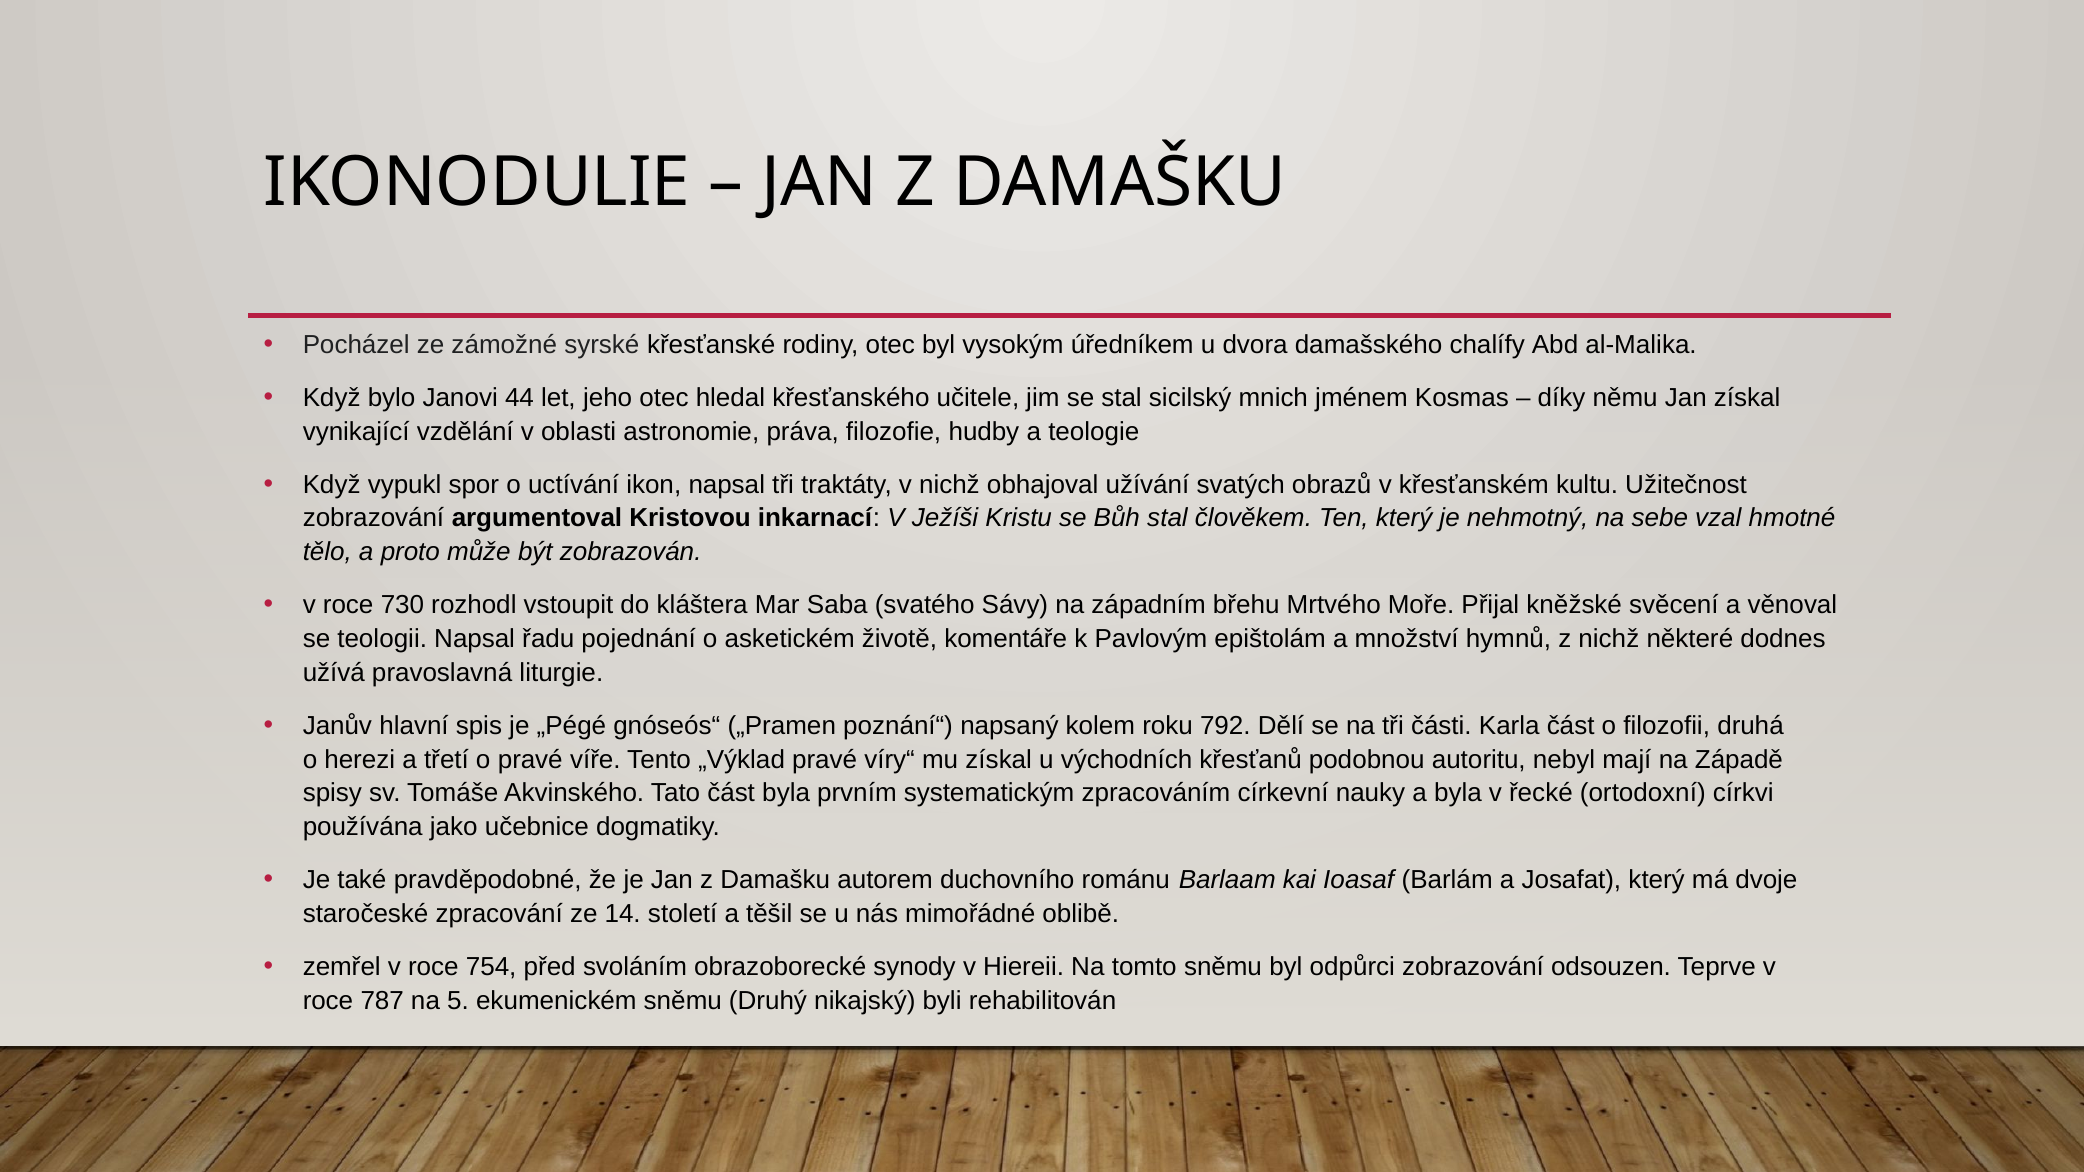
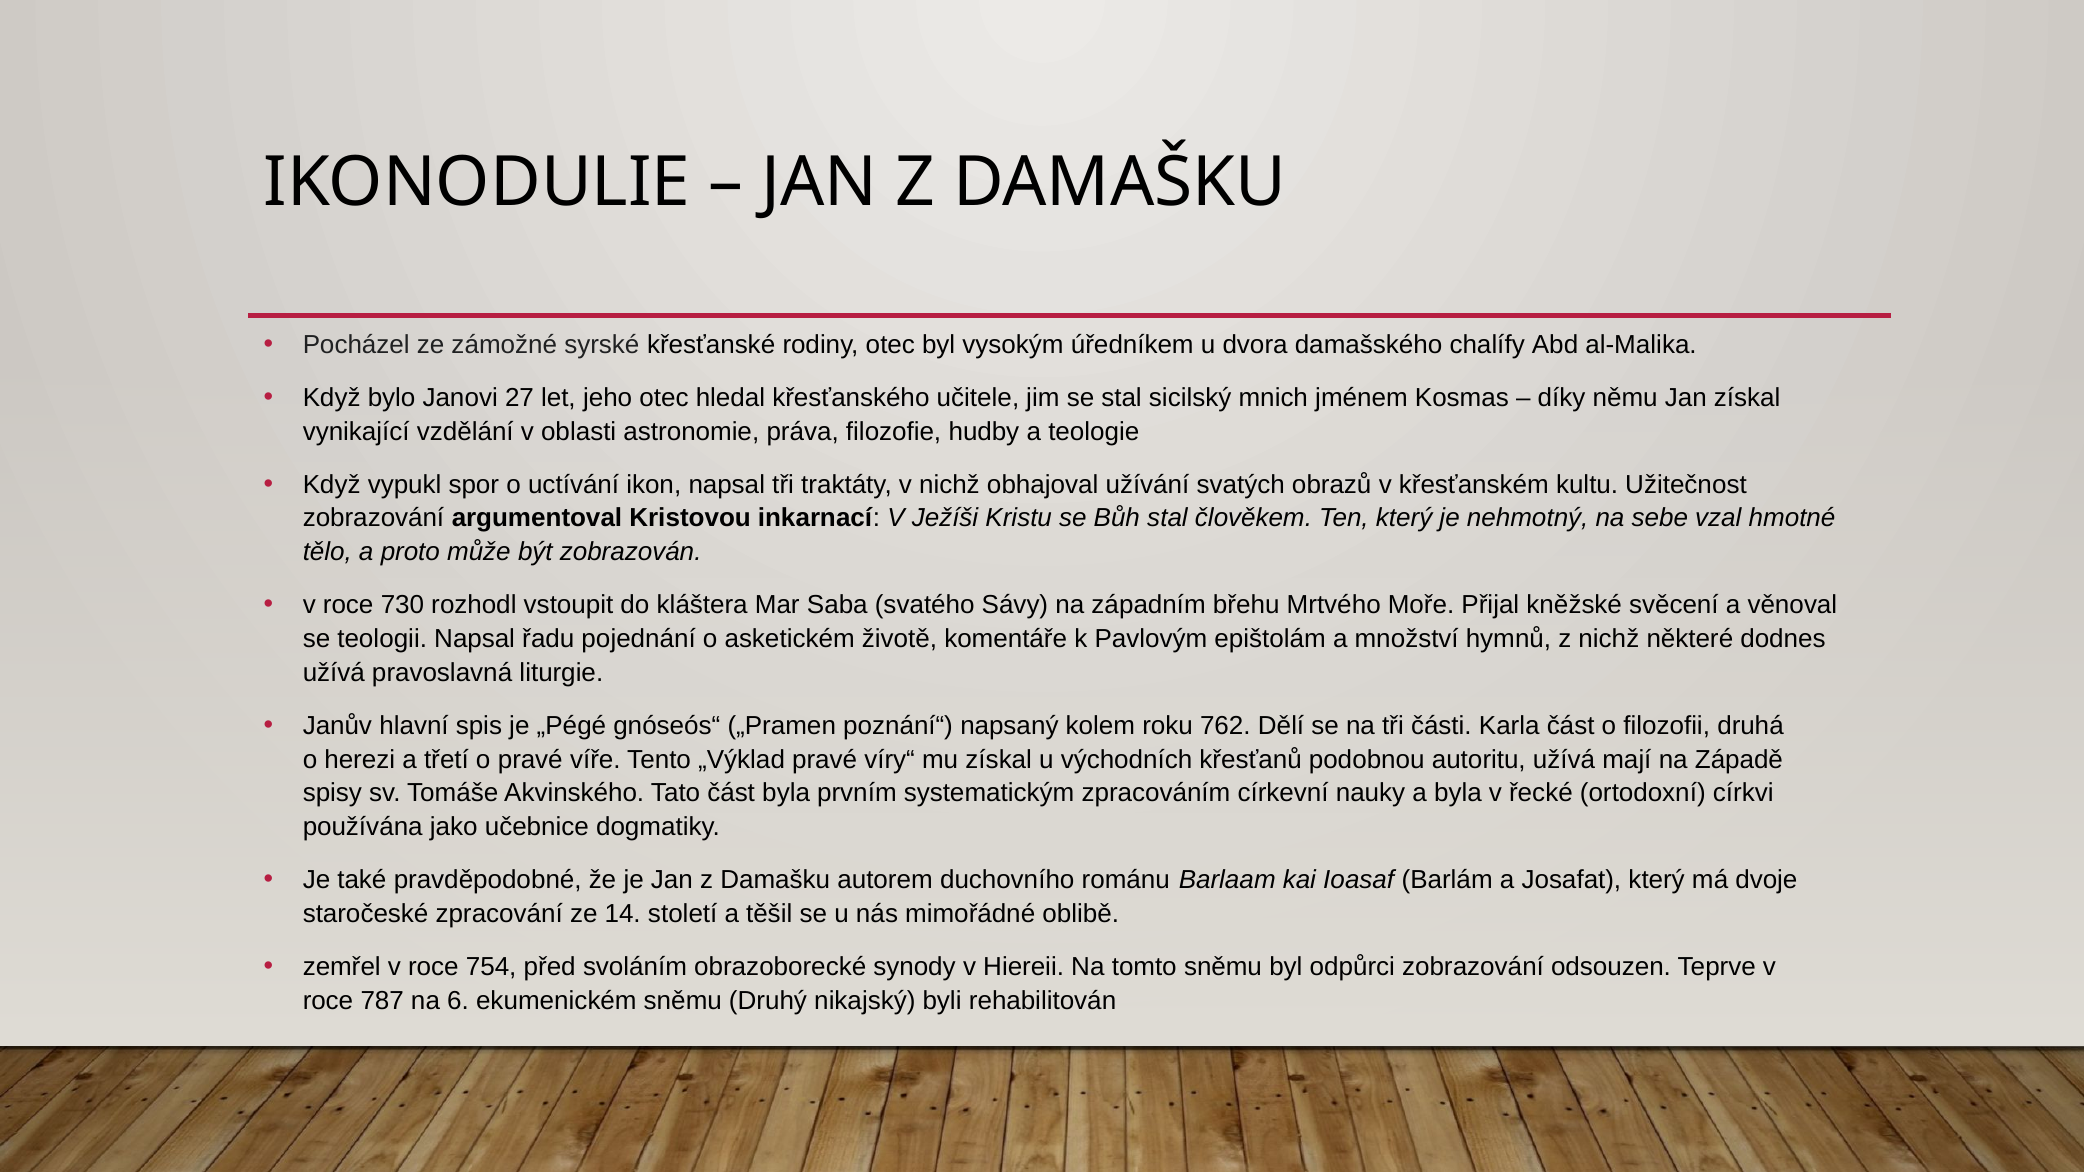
44: 44 -> 27
792: 792 -> 762
autoritu nebyl: nebyl -> užívá
5: 5 -> 6
